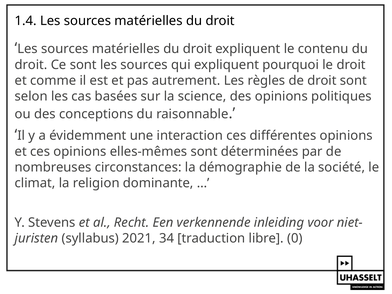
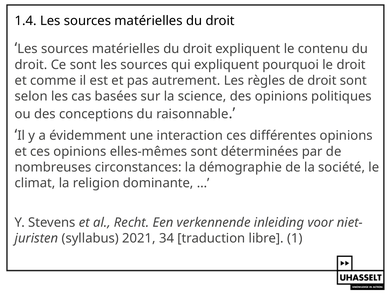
0: 0 -> 1
